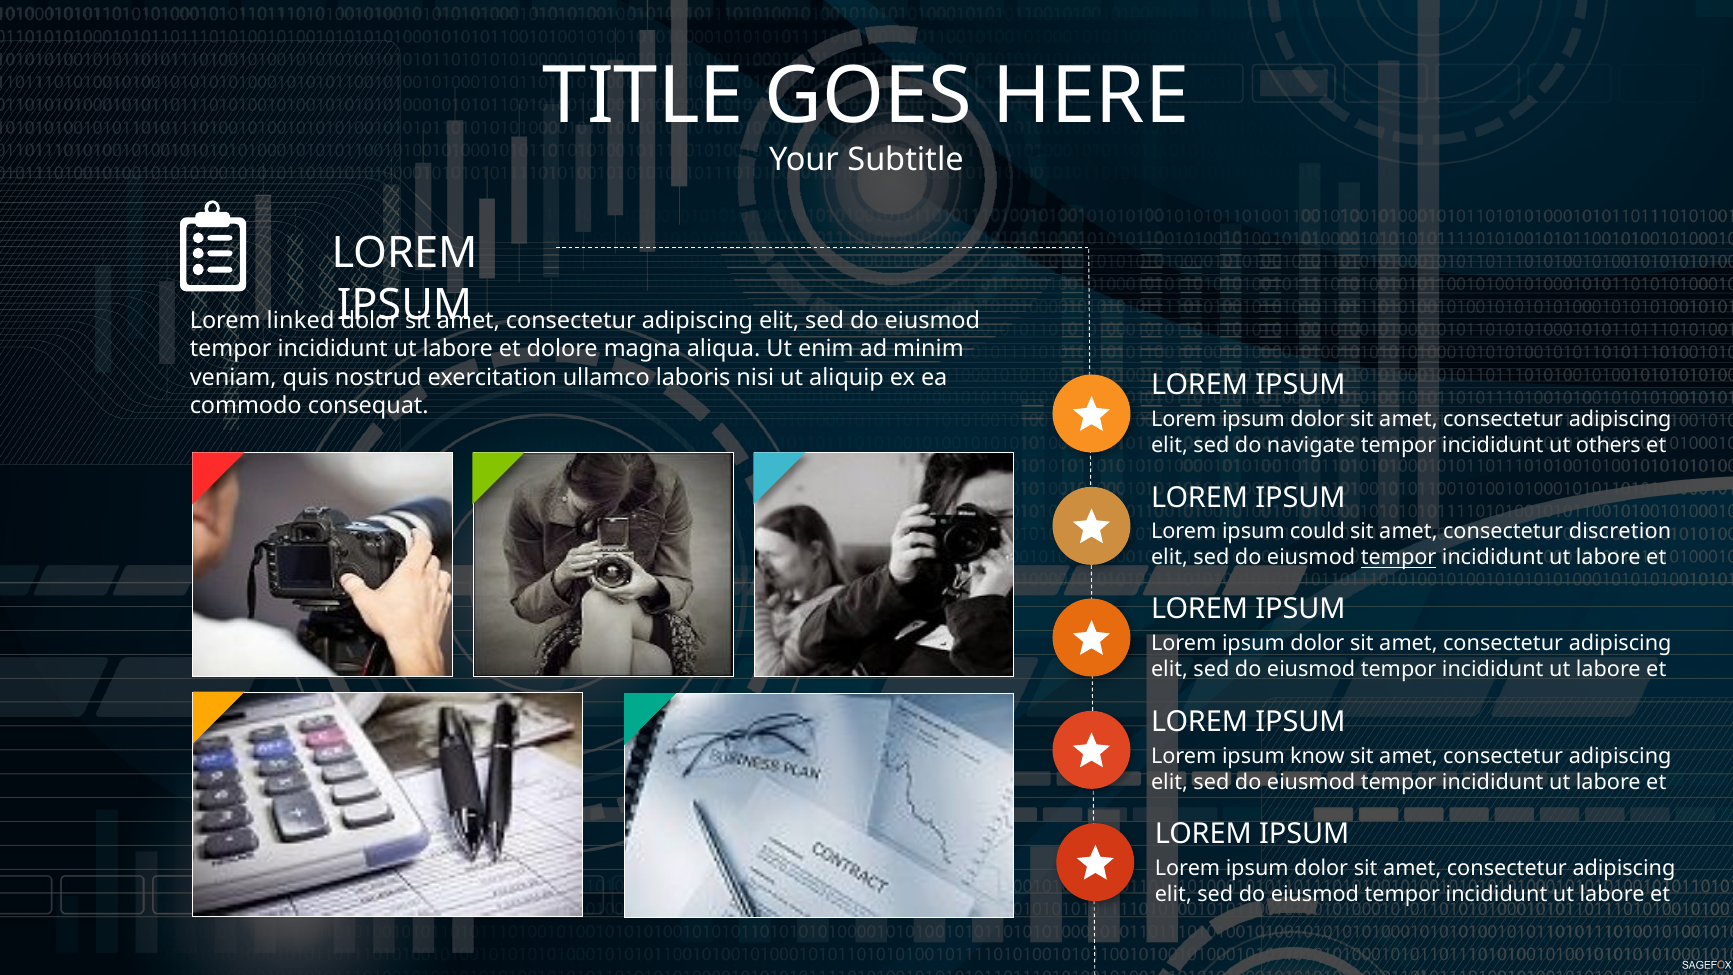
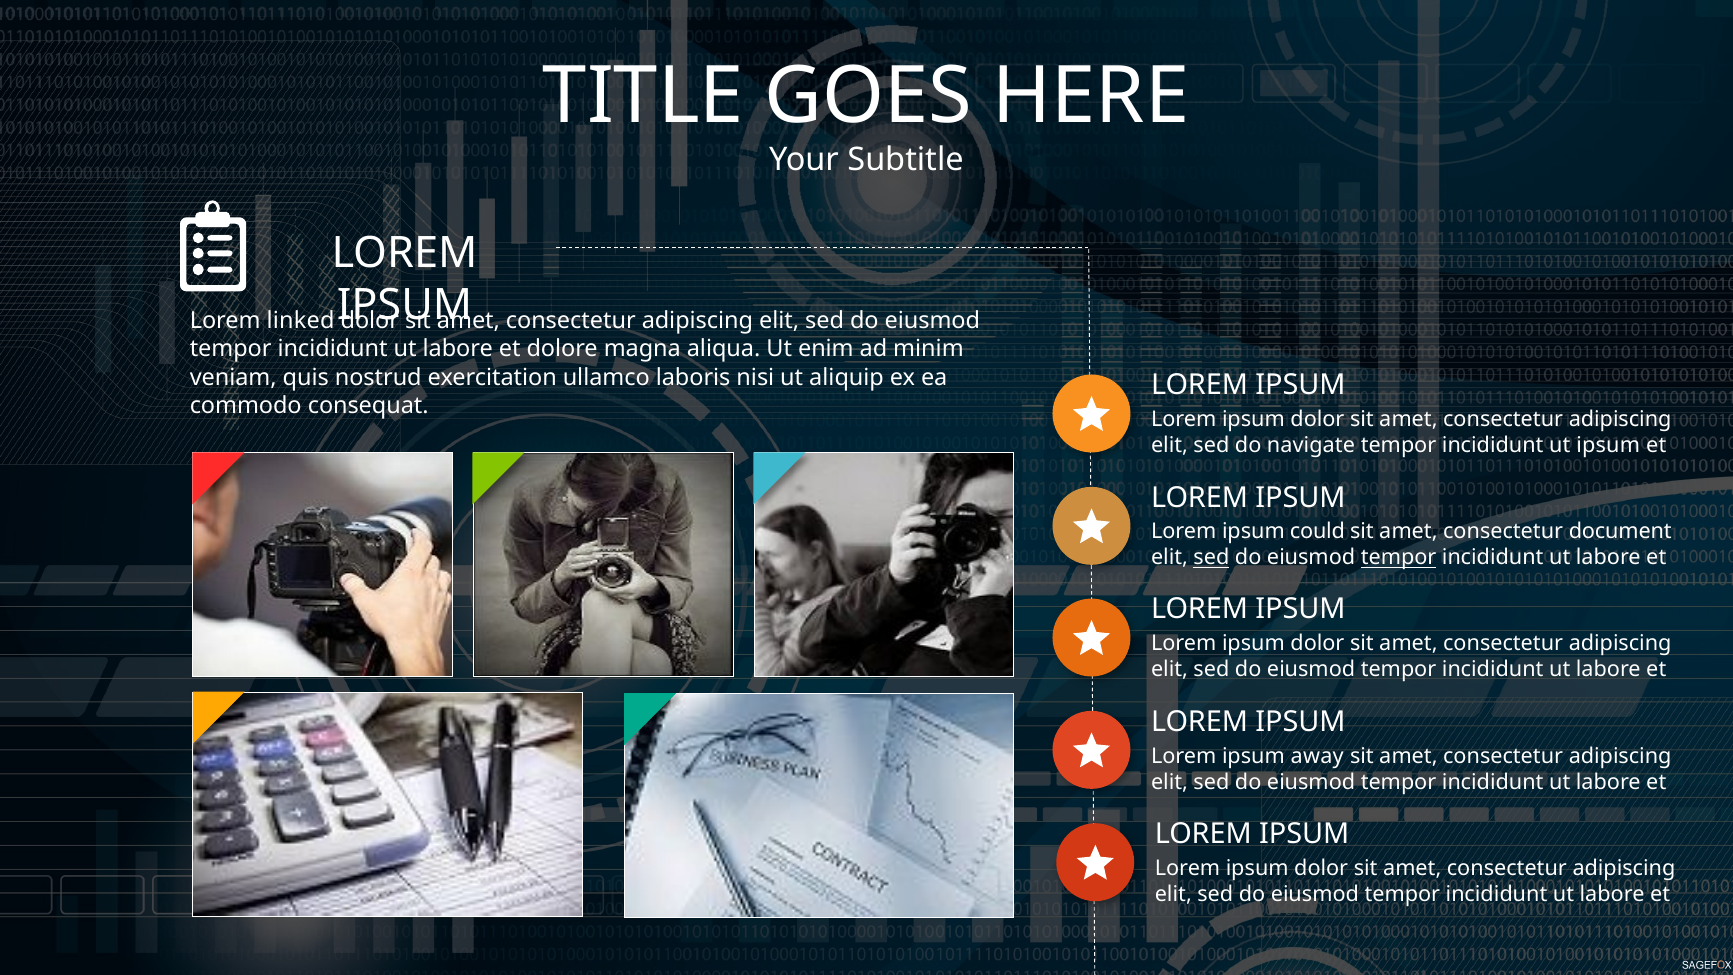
ut others: others -> ipsum
discretion: discretion -> document
sed at (1211, 558) underline: none -> present
know: know -> away
